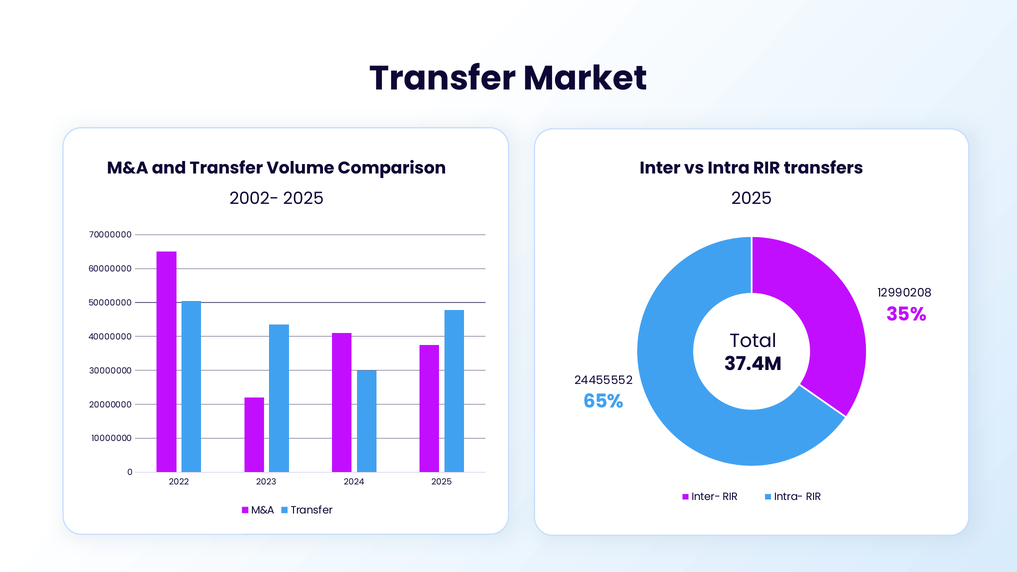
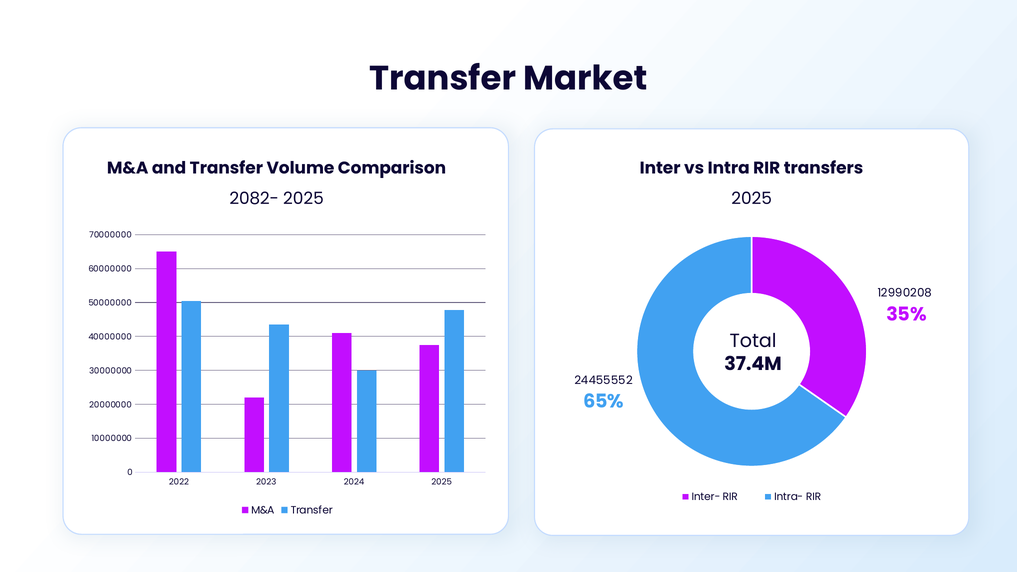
2002-: 2002- -> 2082-
